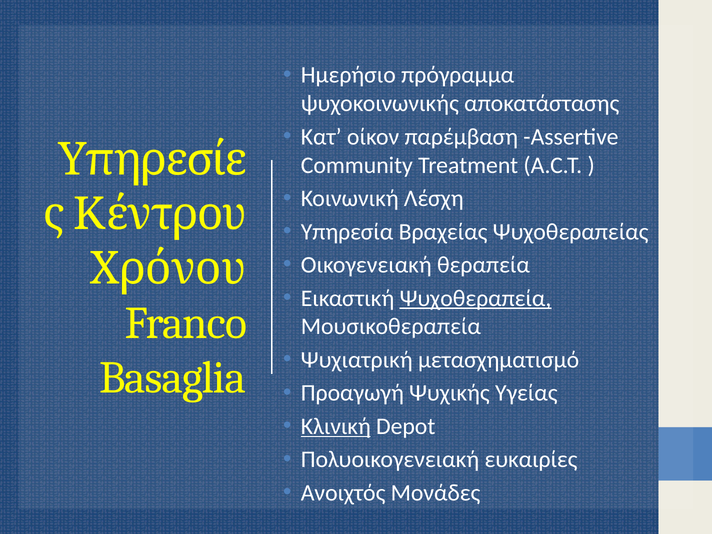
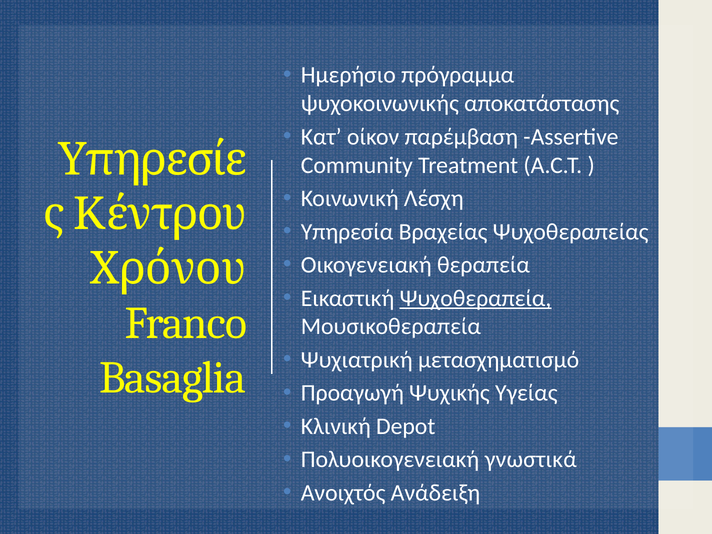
Κλινική underline: present -> none
ευκαιρίες: ευκαιρίες -> γνωστικά
Μονάδες: Μονάδες -> Ανάδειξη
